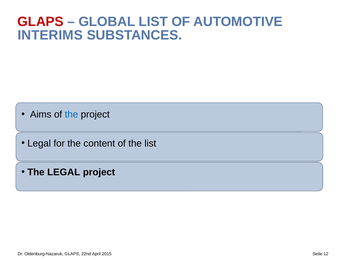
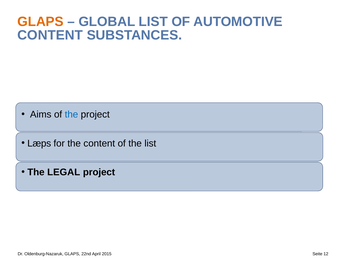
GLAPS at (41, 22) colour: red -> orange
INTERIMS at (50, 35): INTERIMS -> CONTENT
Legal at (39, 143): Legal -> Læps
